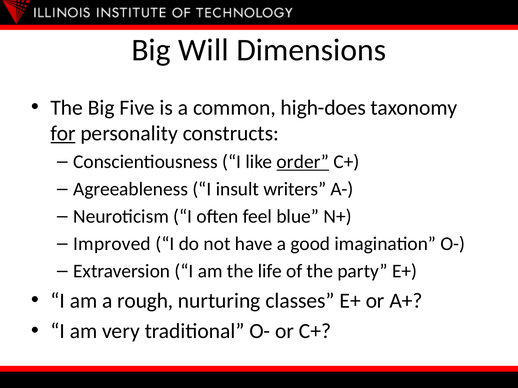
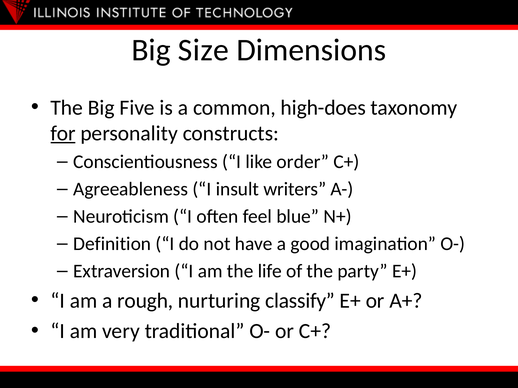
Will: Will -> Size
order underline: present -> none
Improved: Improved -> Definition
classes: classes -> classify
